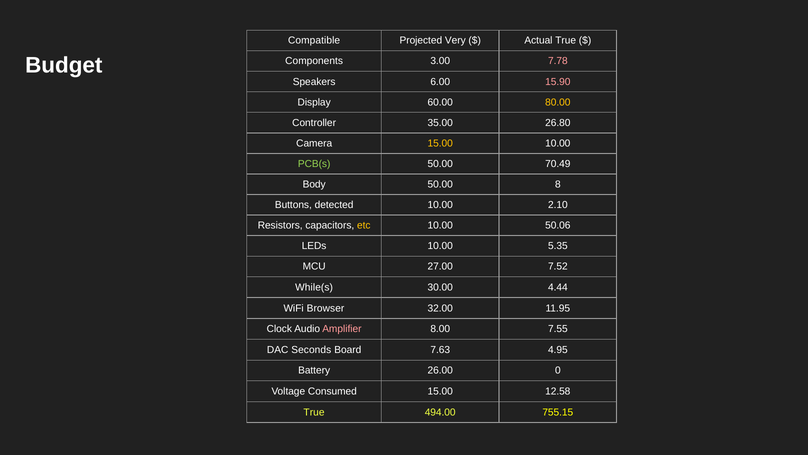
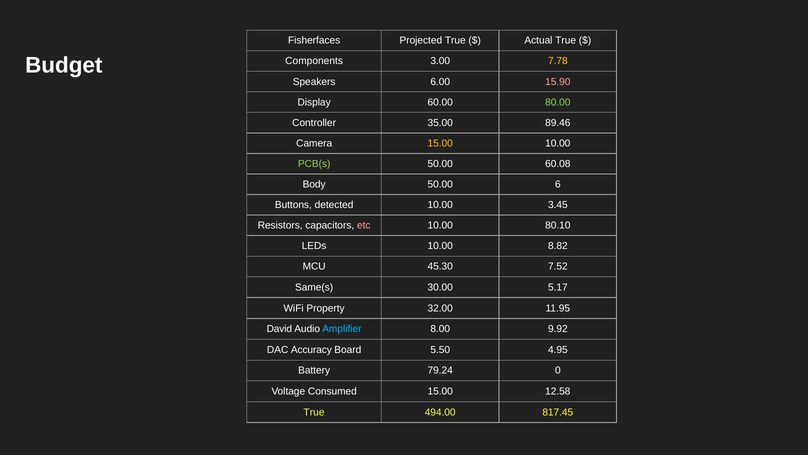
Compatible: Compatible -> Fisherfaces
Projected Very: Very -> True
7.78 colour: pink -> yellow
80.00 colour: yellow -> light green
26.80: 26.80 -> 89.46
70.49: 70.49 -> 60.08
8: 8 -> 6
2.10: 2.10 -> 3.45
etc colour: yellow -> pink
50.06: 50.06 -> 80.10
5.35: 5.35 -> 8.82
27.00: 27.00 -> 45.30
While(s: While(s -> Same(s
4.44: 4.44 -> 5.17
Browser: Browser -> Property
Clock: Clock -> David
Amplifier colour: pink -> light blue
7.55: 7.55 -> 9.92
Seconds: Seconds -> Accuracy
7.63: 7.63 -> 5.50
26.00: 26.00 -> 79.24
755.15: 755.15 -> 817.45
